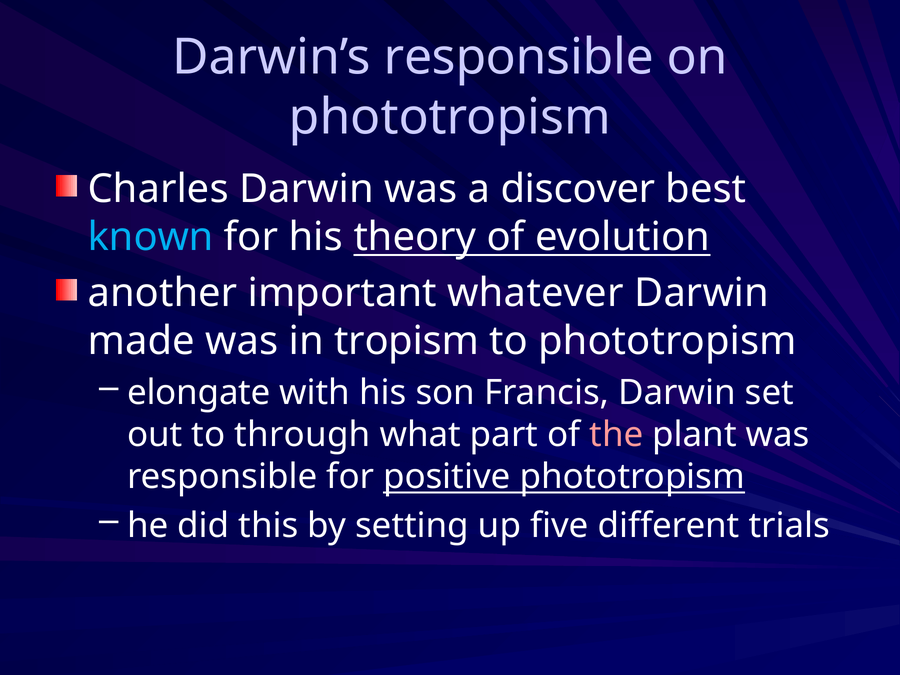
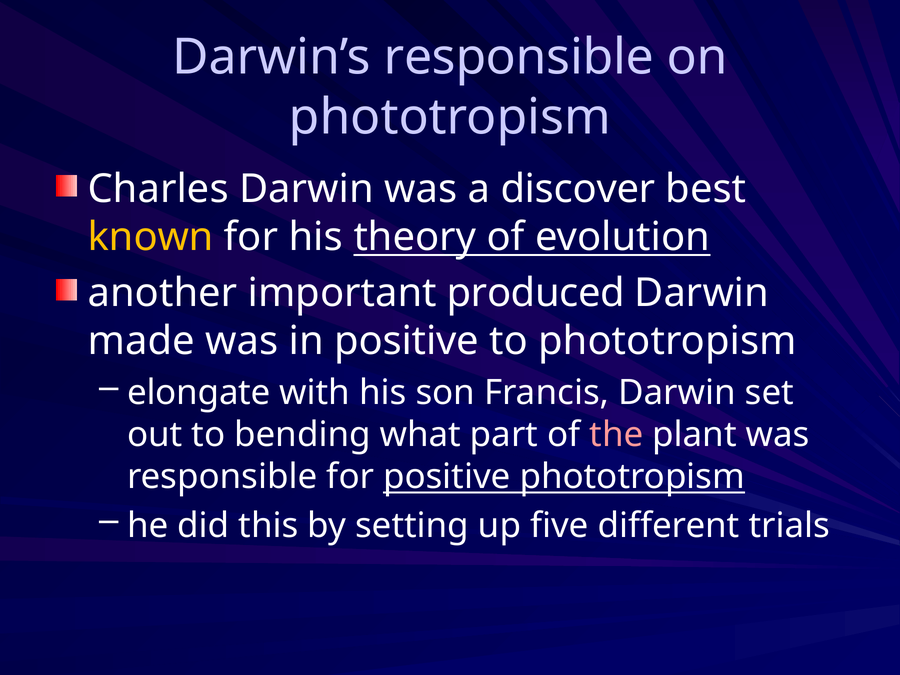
known colour: light blue -> yellow
whatever: whatever -> produced
in tropism: tropism -> positive
through: through -> bending
